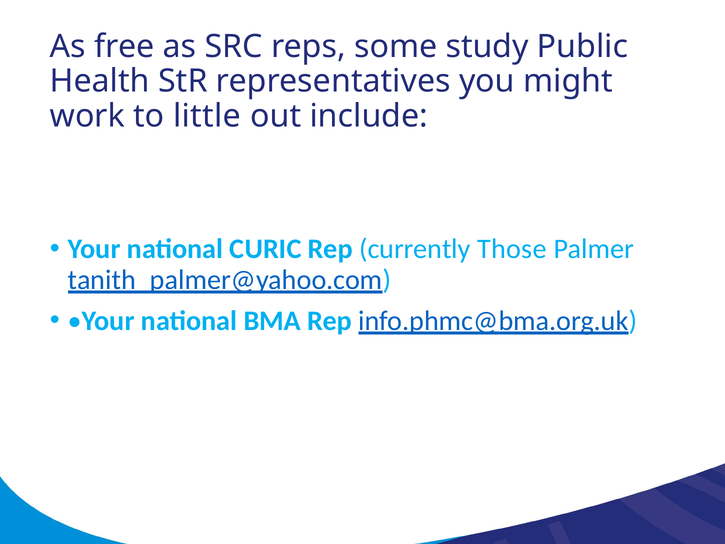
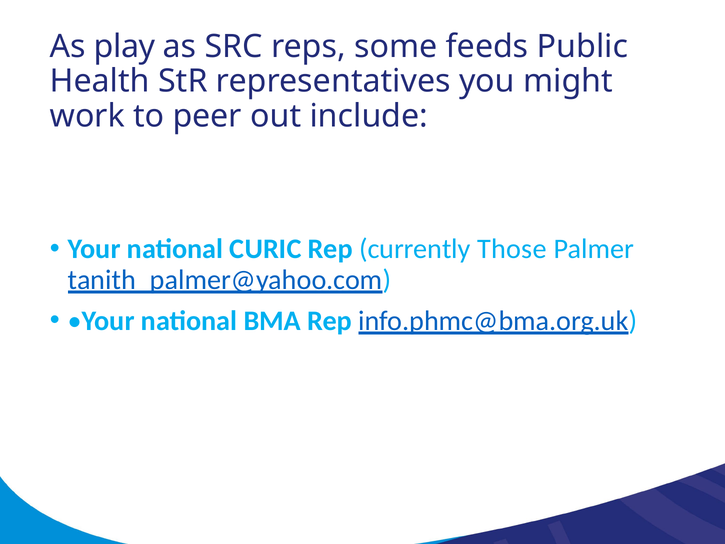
free: free -> play
study: study -> feeds
little: little -> peer
